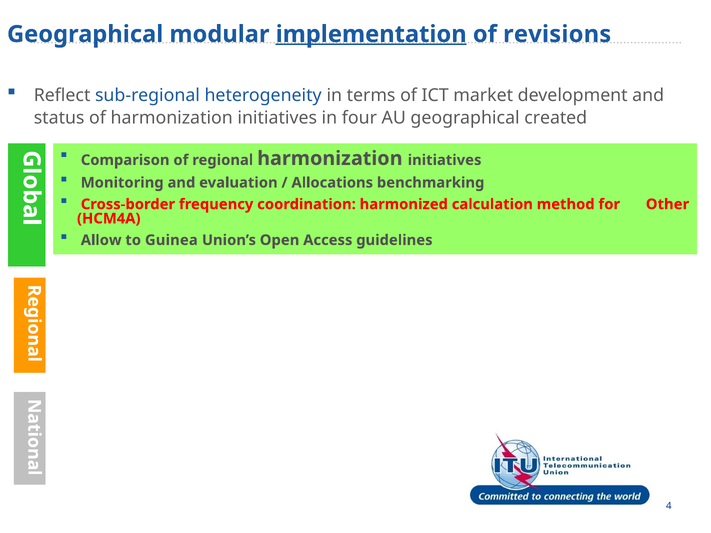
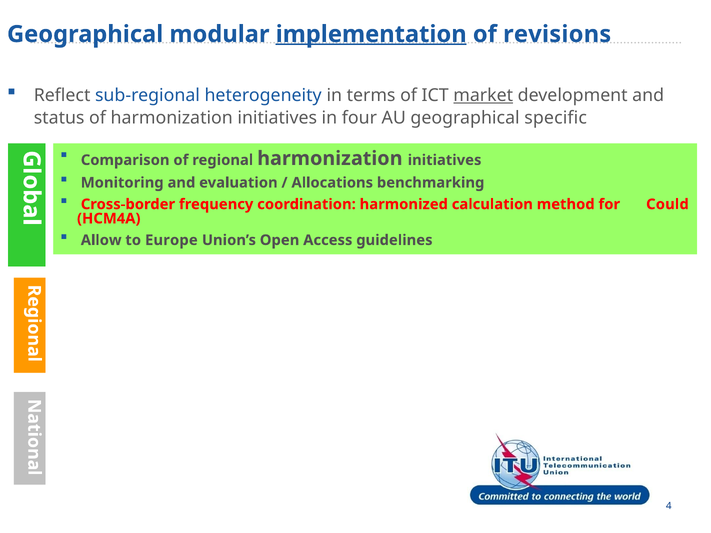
market underline: none -> present
created: created -> specific
Other: Other -> Could
Guinea: Guinea -> Europe
